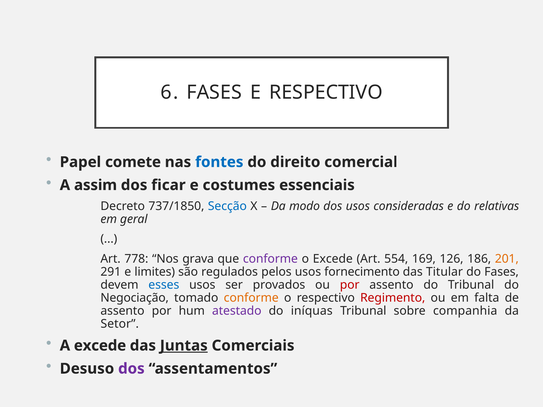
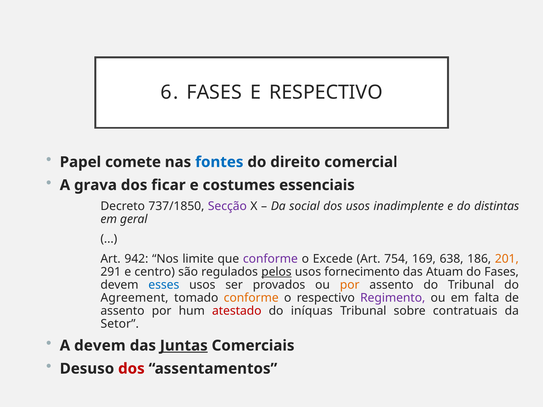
assim: assim -> grava
Secção colour: blue -> purple
modo: modo -> social
consideradas: consideradas -> inadimplente
relativas: relativas -> distintas
778: 778 -> 942
grava: grava -> limite
554: 554 -> 754
126: 126 -> 638
limites: limites -> centro
pelos underline: none -> present
Titular: Titular -> Atuam
por at (350, 285) colour: red -> orange
Negociação: Negociação -> Agreement
Regimento colour: red -> purple
atestado colour: purple -> red
companhia: companhia -> contratuais
A excede: excede -> devem
dos at (131, 369) colour: purple -> red
